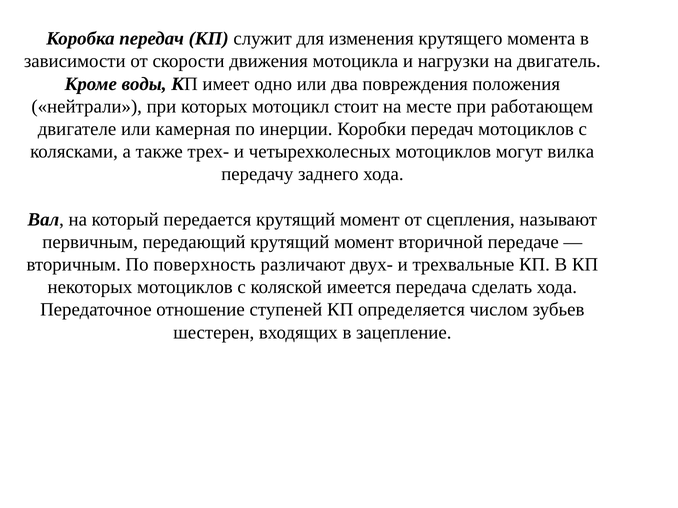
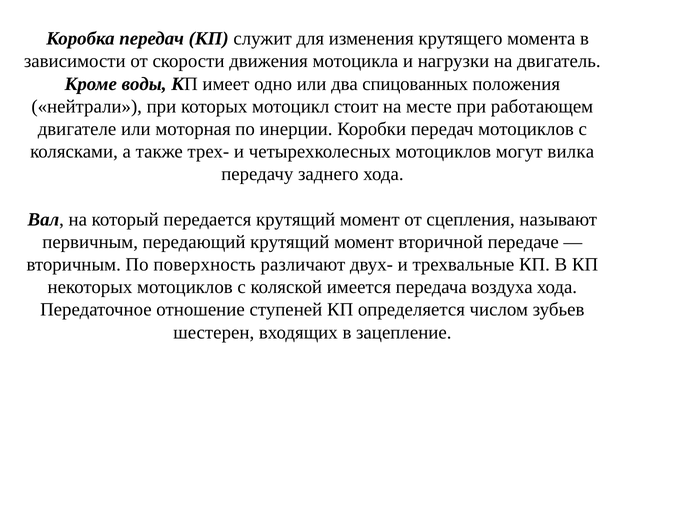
повреждения: повреждения -> спицованных
камерная: камерная -> моторная
сделать: сделать -> воздуха
